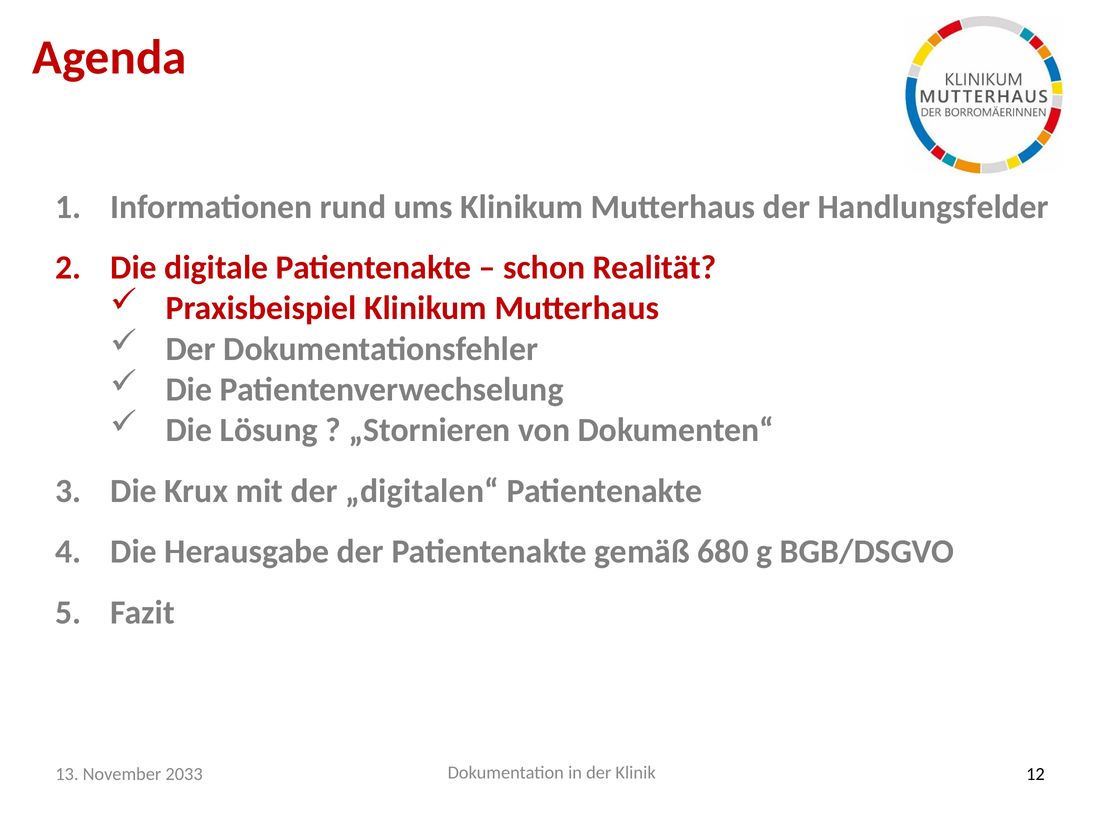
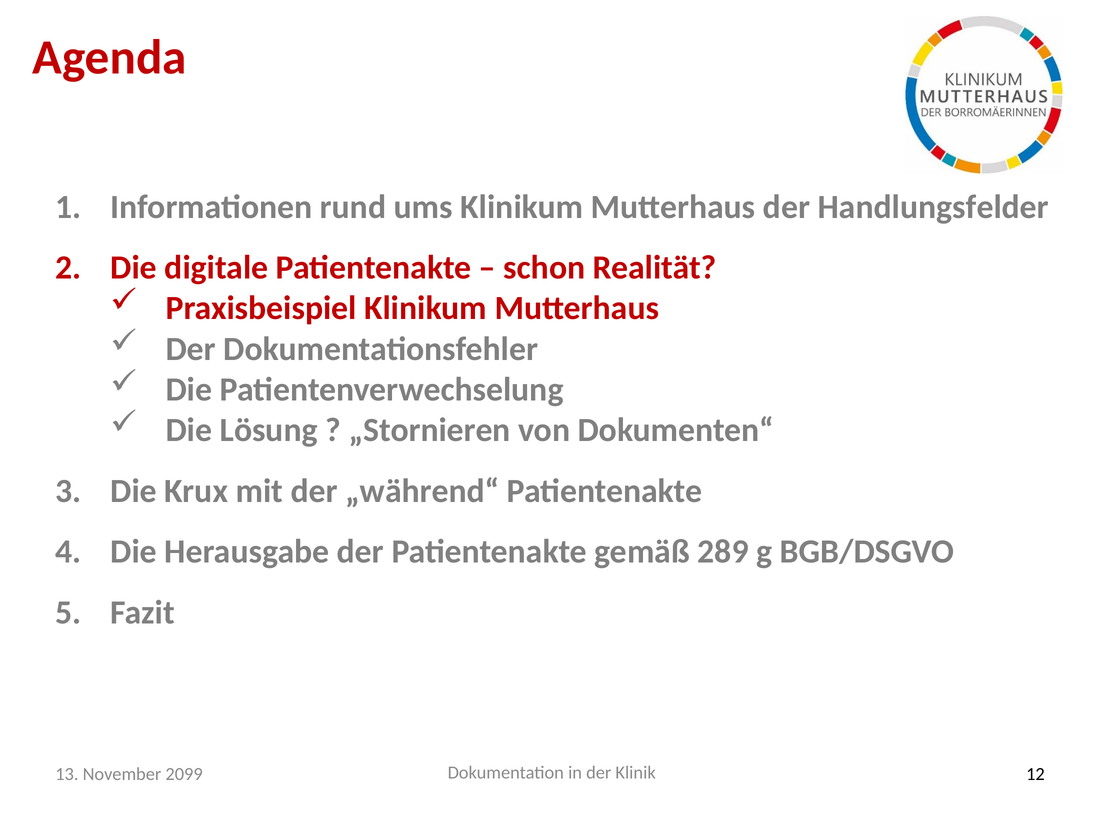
„digitalen“: „digitalen“ -> „während“
680: 680 -> 289
2033: 2033 -> 2099
